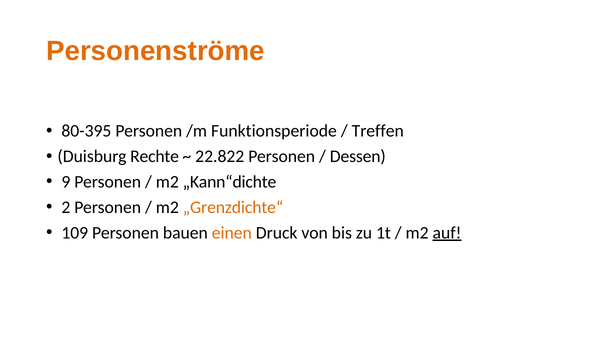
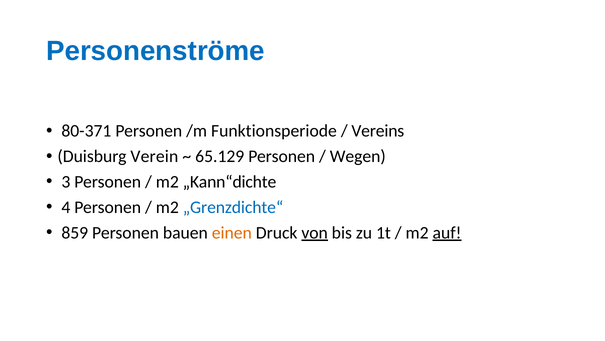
Personenströme colour: orange -> blue
80-395: 80-395 -> 80-371
Treffen: Treffen -> Vereins
Rechte: Rechte -> Verein
22.822: 22.822 -> 65.129
Dessen: Dessen -> Wegen
9: 9 -> 3
2: 2 -> 4
„Grenzdichte“ colour: orange -> blue
109: 109 -> 859
von underline: none -> present
